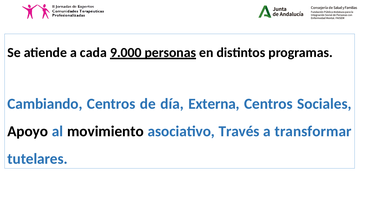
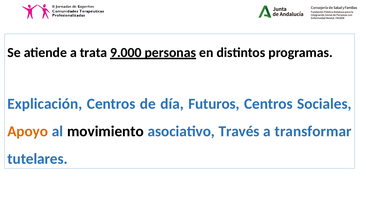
cada: cada -> trata
Cambiando: Cambiando -> Explicación
Externa: Externa -> Futuros
Apoyo colour: black -> orange
